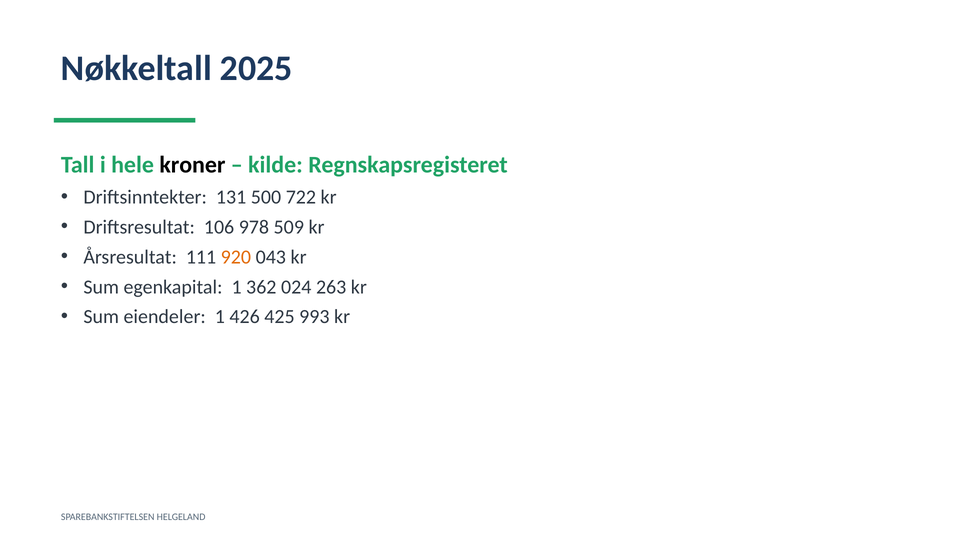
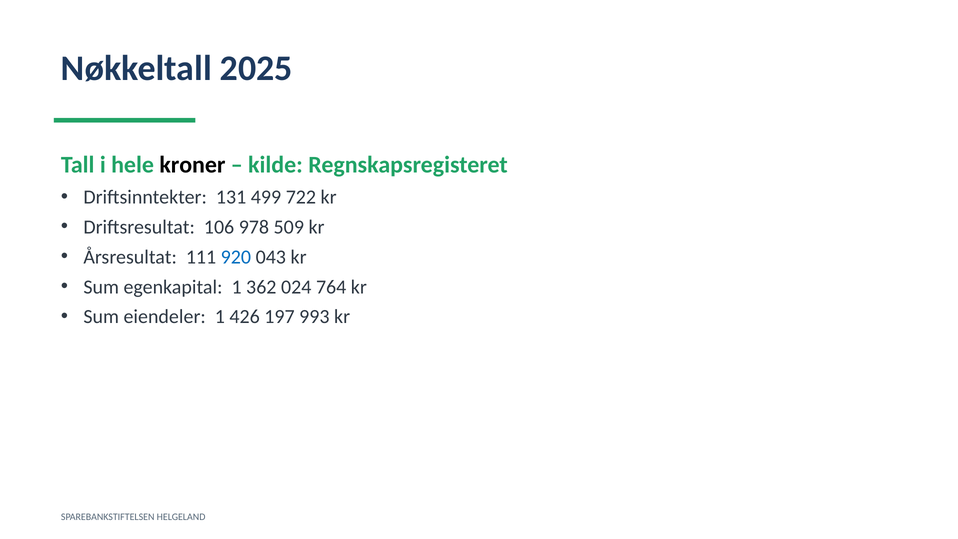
500: 500 -> 499
920 colour: orange -> blue
263: 263 -> 764
425: 425 -> 197
